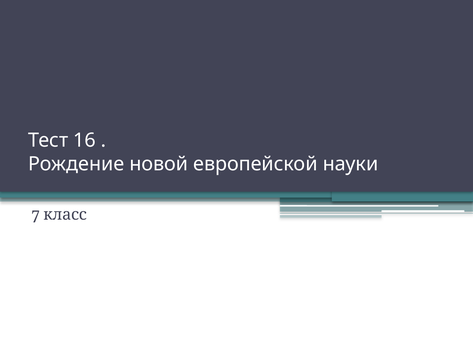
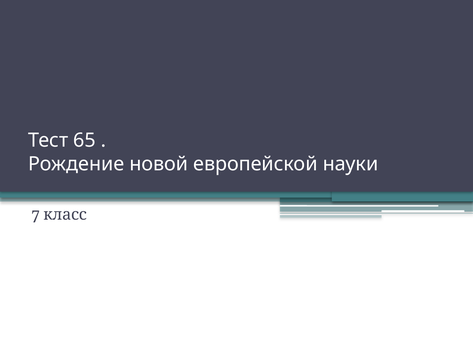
16: 16 -> 65
